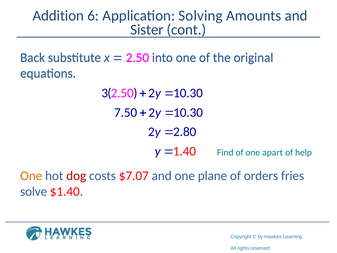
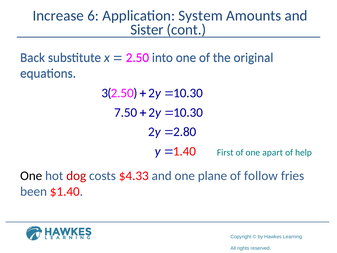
Addition: Addition -> Increase
Solving: Solving -> System
Find: Find -> First
One at (31, 176) colour: orange -> black
$7.07: $7.07 -> $4.33
orders: orders -> follow
solve: solve -> been
